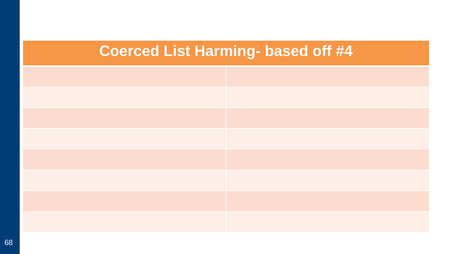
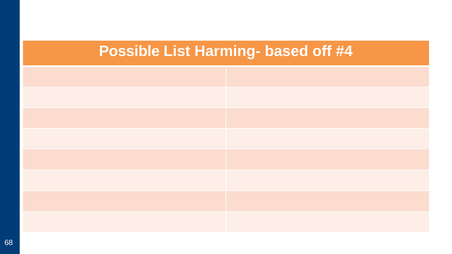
Coerced: Coerced -> Possible
